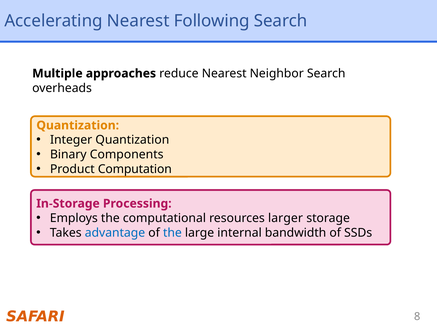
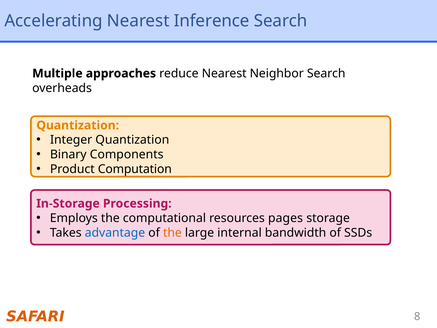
Following: Following -> Inference
larger: larger -> pages
the at (172, 233) colour: blue -> orange
